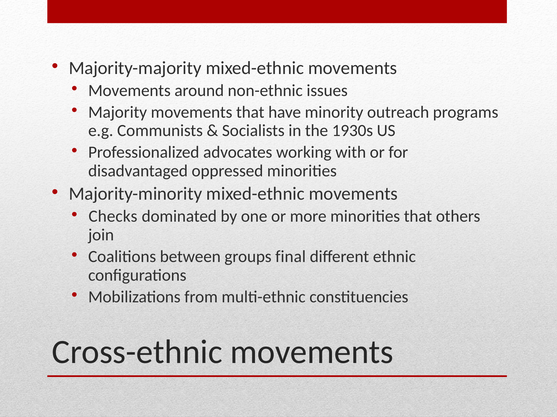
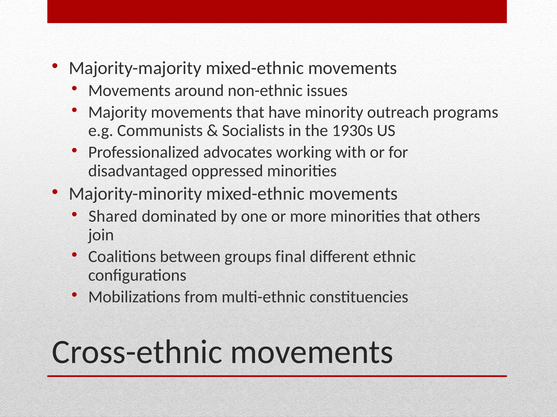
Checks: Checks -> Shared
